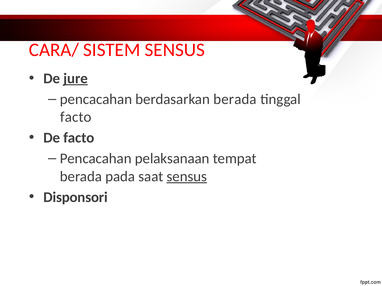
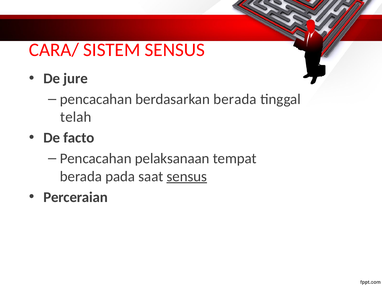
jure underline: present -> none
facto at (76, 117): facto -> telah
Disponsori: Disponsori -> Perceraian
